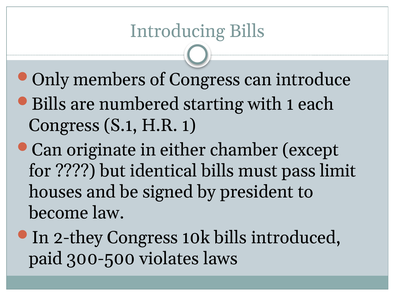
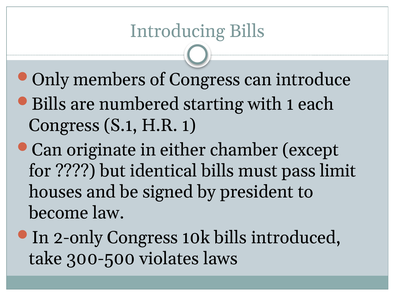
2-they: 2-they -> 2-only
paid: paid -> take
